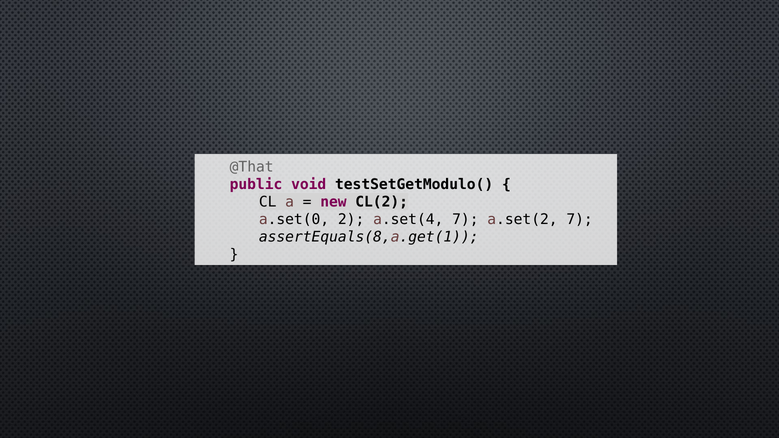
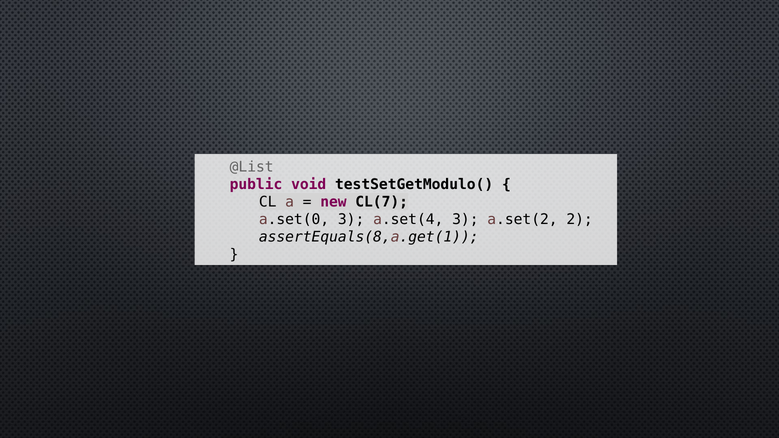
@That: @That -> @List
CL(2: CL(2 -> CL(7
a.set(0 2: 2 -> 3
a.set(4 7: 7 -> 3
a.set(2 7: 7 -> 2
